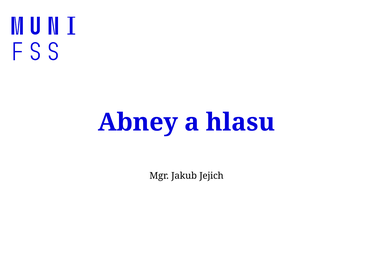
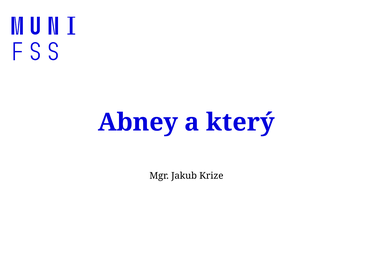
hlasu: hlasu -> který
Jejich: Jejich -> Krize
